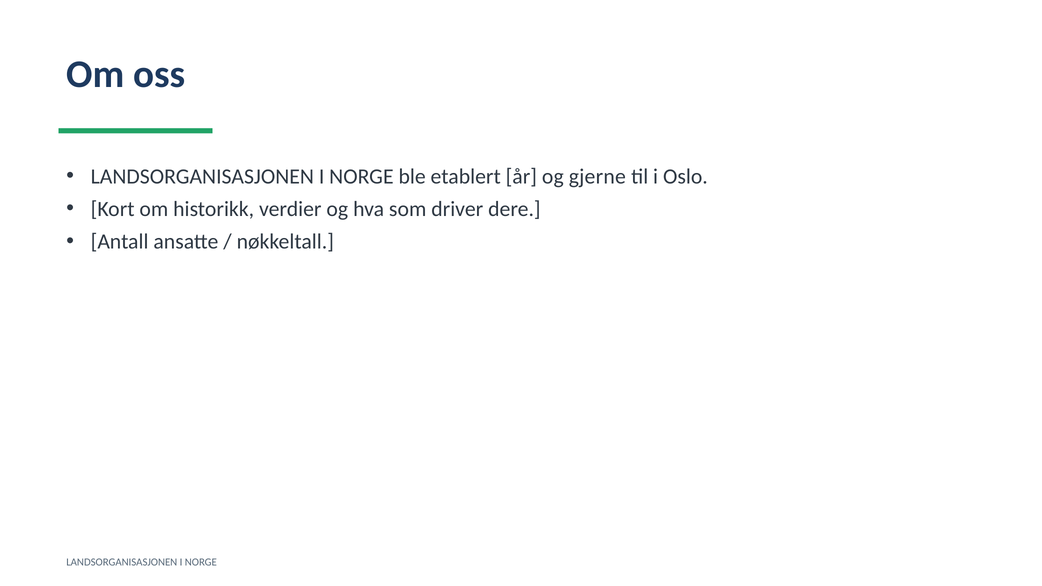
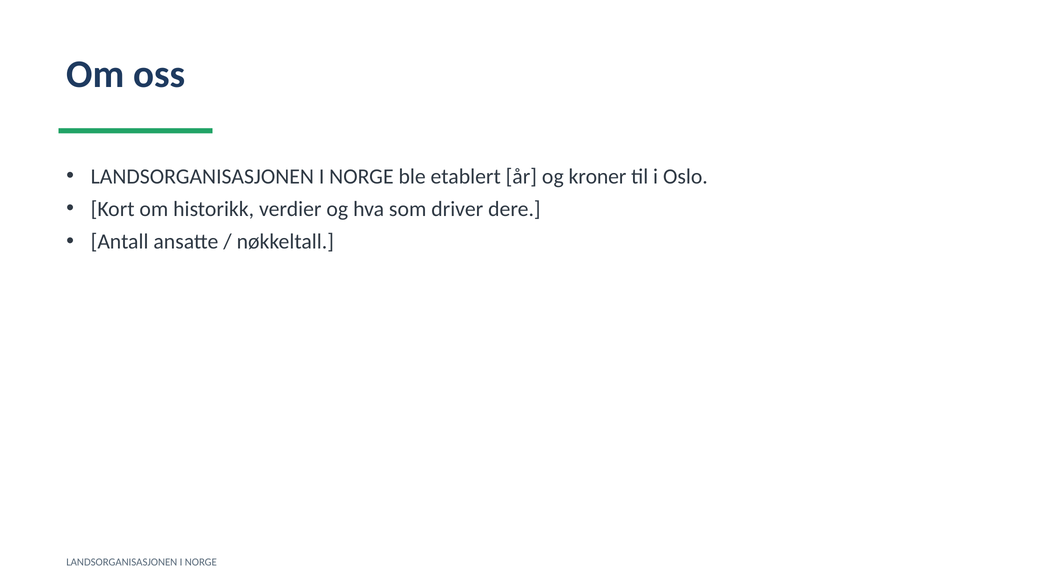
gjerne: gjerne -> kroner
